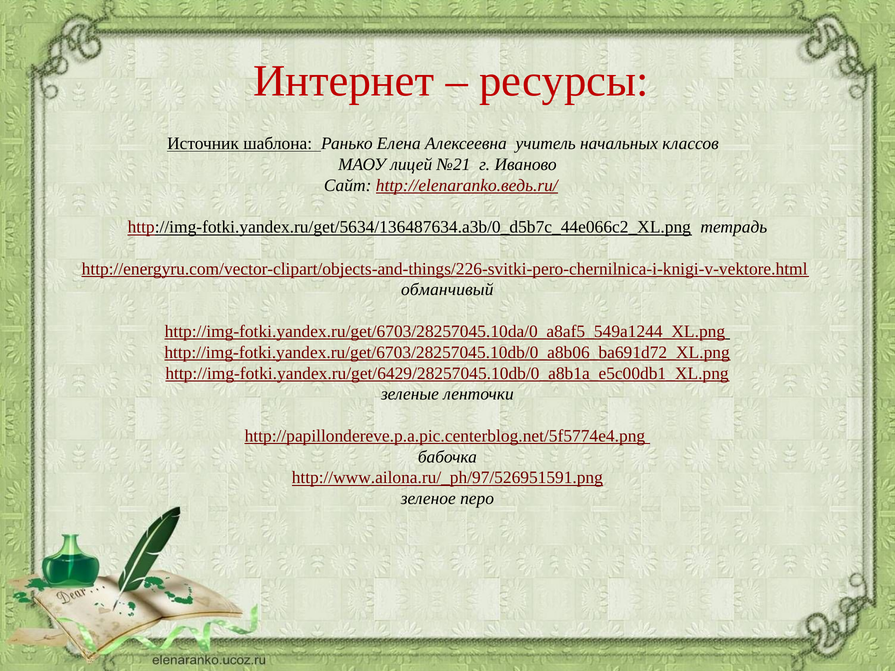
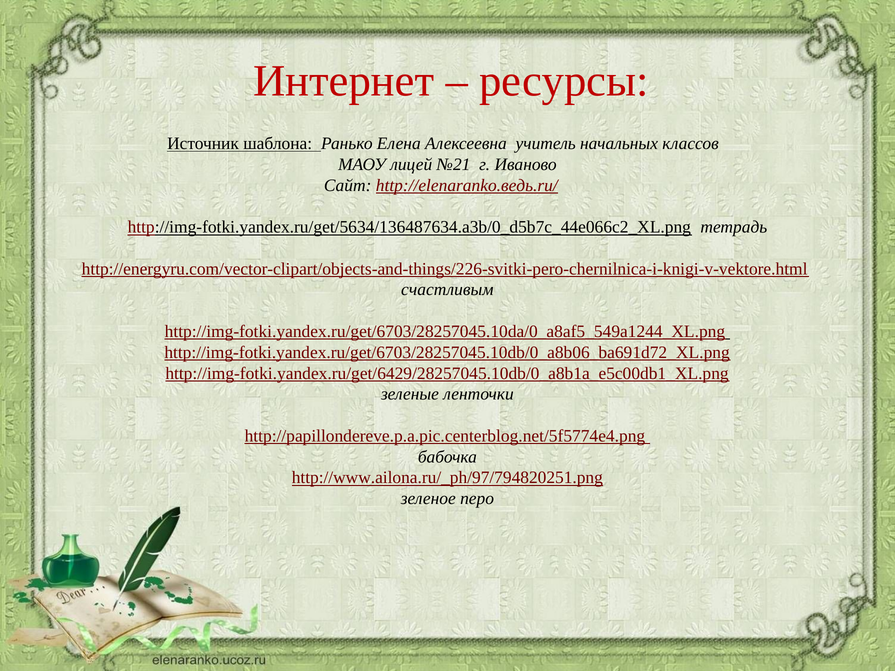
обманчивый: обманчивый -> счастливым
http://www.ailona.ru/_ph/97/526951591.png: http://www.ailona.ru/_ph/97/526951591.png -> http://www.ailona.ru/_ph/97/794820251.png
